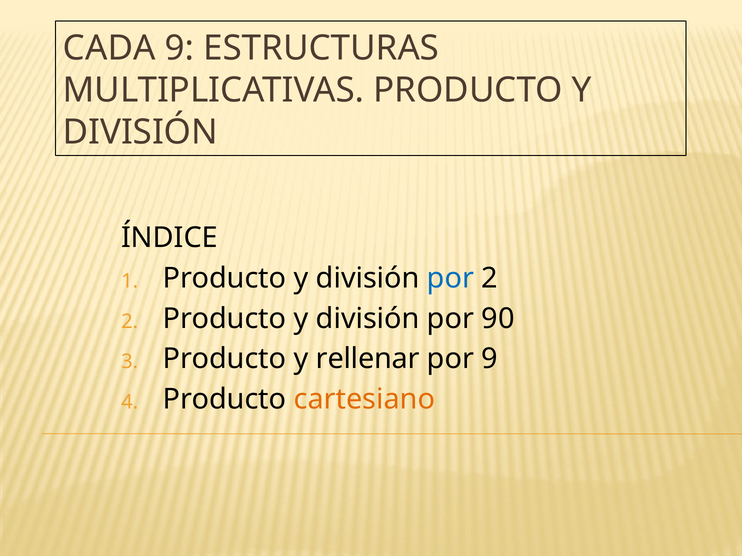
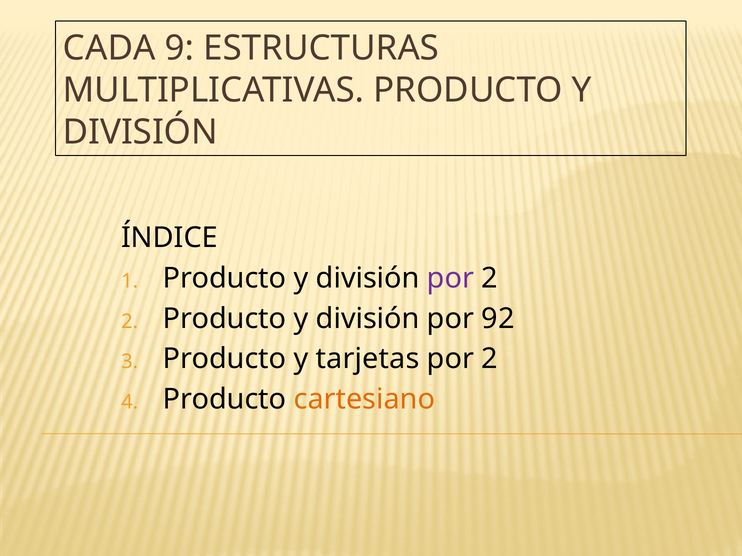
por at (451, 279) colour: blue -> purple
90: 90 -> 92
rellenar: rellenar -> tarjetas
9 at (490, 359): 9 -> 2
